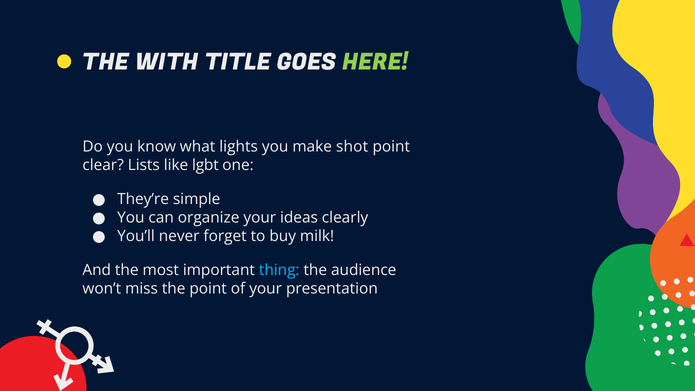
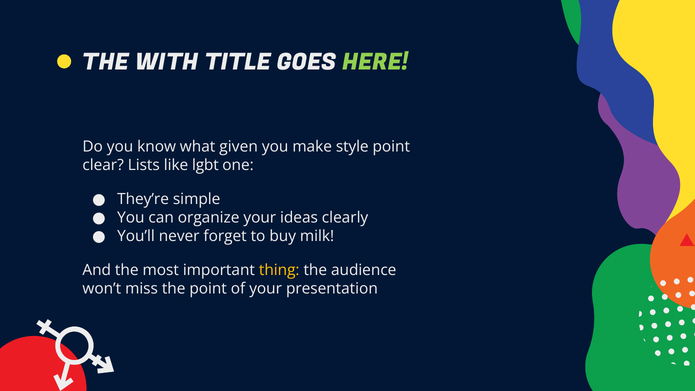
lights: lights -> given
shot: shot -> style
thing colour: light blue -> yellow
